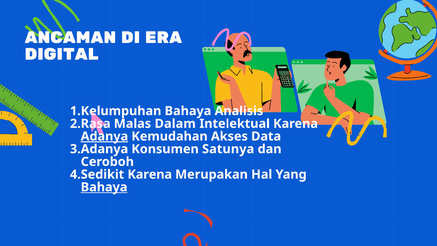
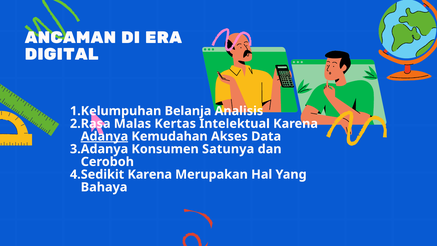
Bahaya at (188, 111): Bahaya -> Belanja
Dalam: Dalam -> Kertas
Bahaya at (104, 187) underline: present -> none
